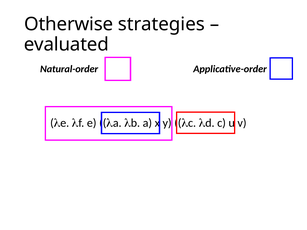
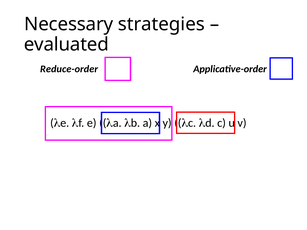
Otherwise: Otherwise -> Necessary
Natural-order: Natural-order -> Reduce-order
